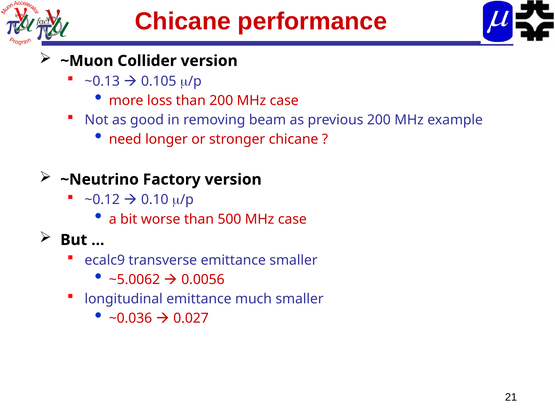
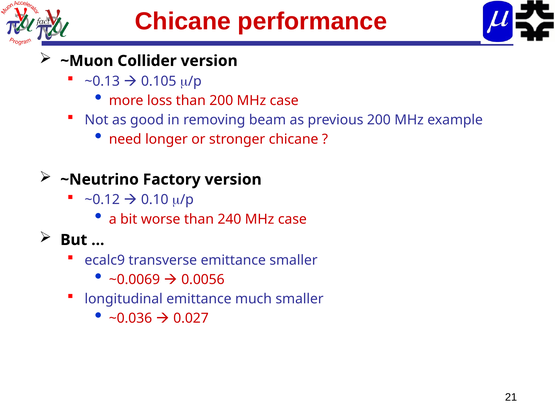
500: 500 -> 240
~5.0062: ~5.0062 -> ~0.0069
